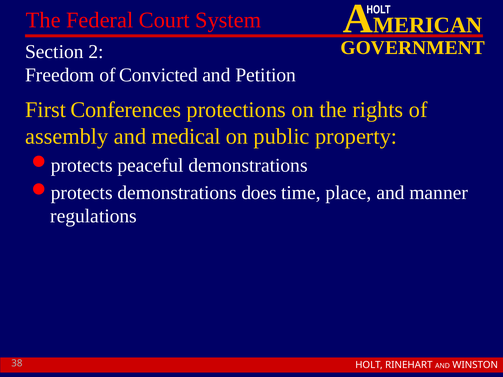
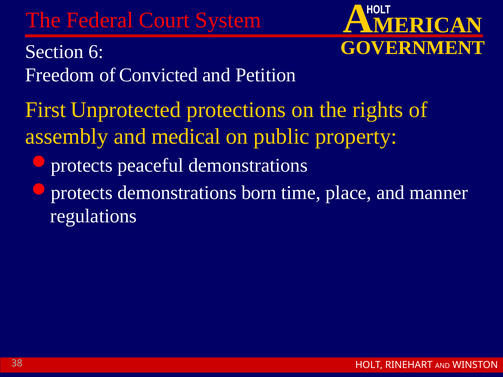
2: 2 -> 6
Conferences: Conferences -> Unprotected
does: does -> born
